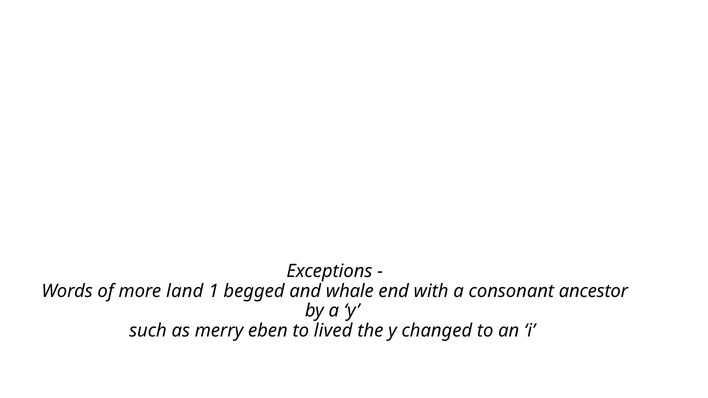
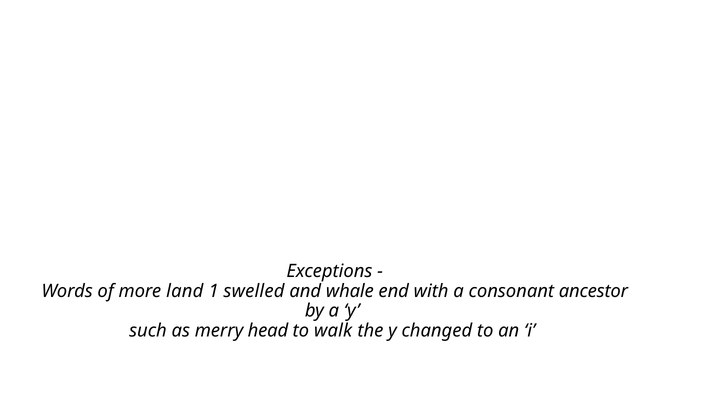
begged: begged -> swelled
eben: eben -> head
lived: lived -> walk
